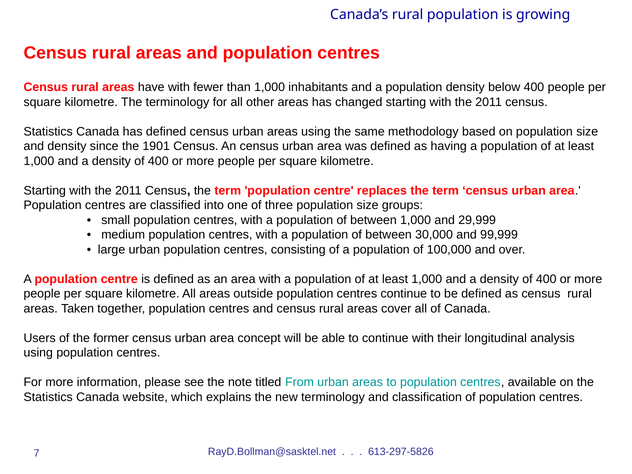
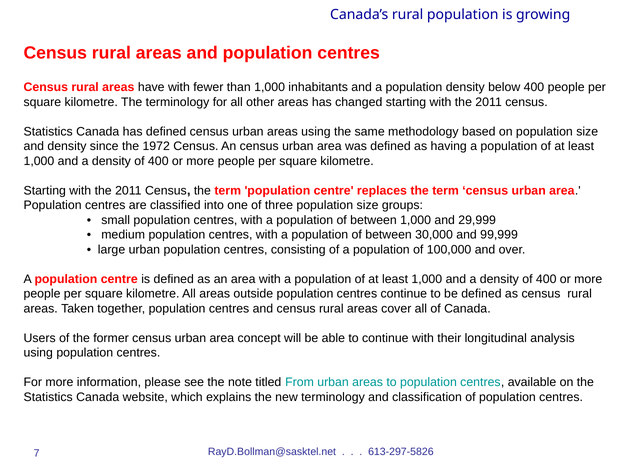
1901: 1901 -> 1972
